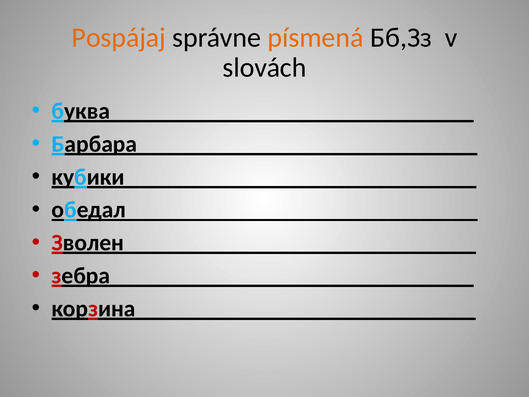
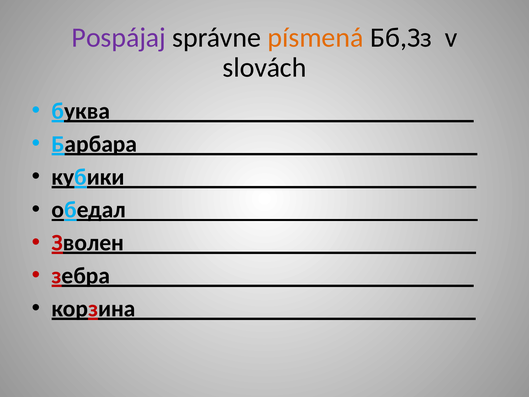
Pospájaj colour: orange -> purple
